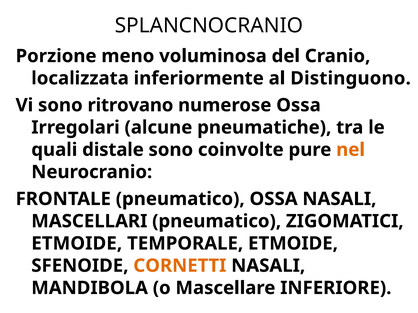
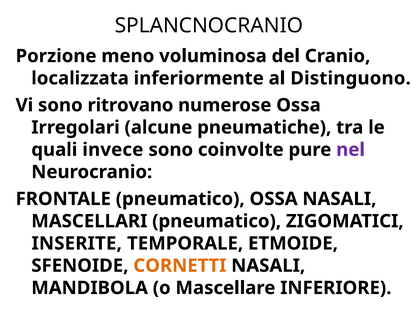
distale: distale -> invece
nel colour: orange -> purple
ETMOIDE at (77, 244): ETMOIDE -> INSERITE
